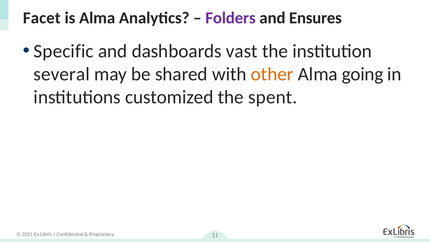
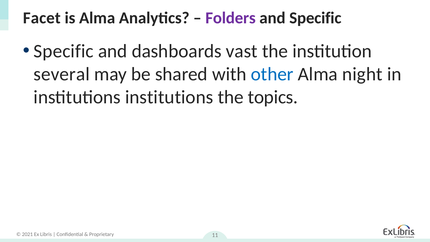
and Ensures: Ensures -> Specific
other colour: orange -> blue
going: going -> night
institutions customized: customized -> institutions
spent: spent -> topics
